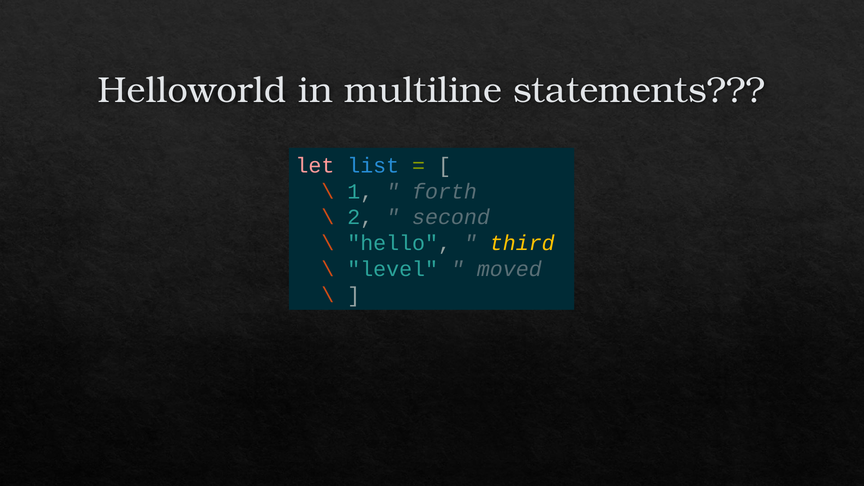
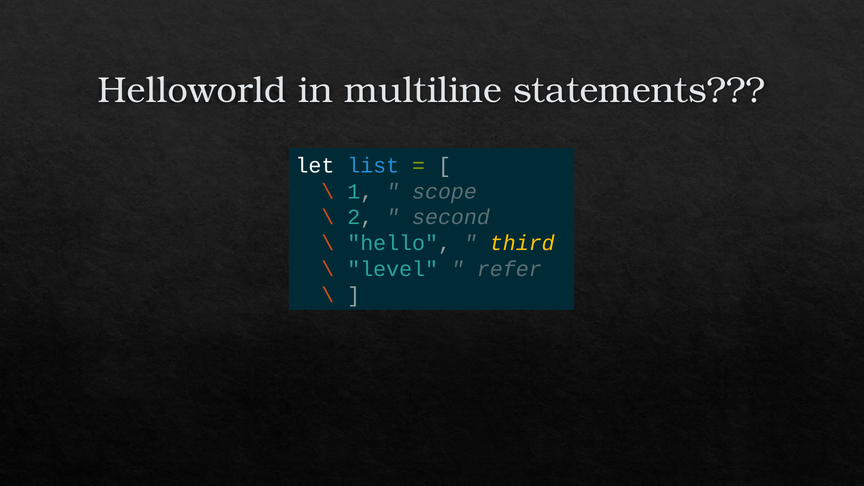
let colour: pink -> white
forth: forth -> scope
moved: moved -> refer
